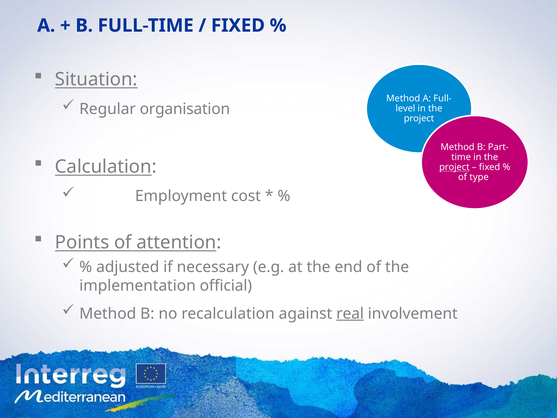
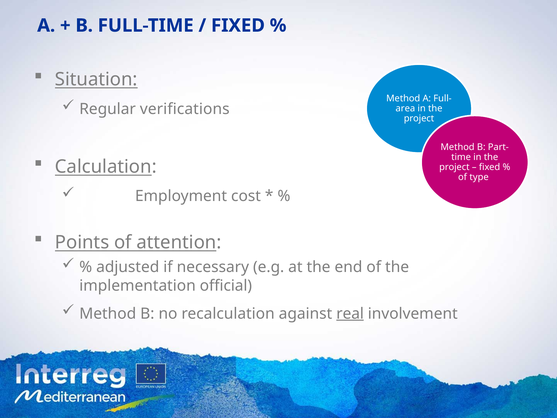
organisation: organisation -> verifications
level: level -> area
project at (454, 167) underline: present -> none
